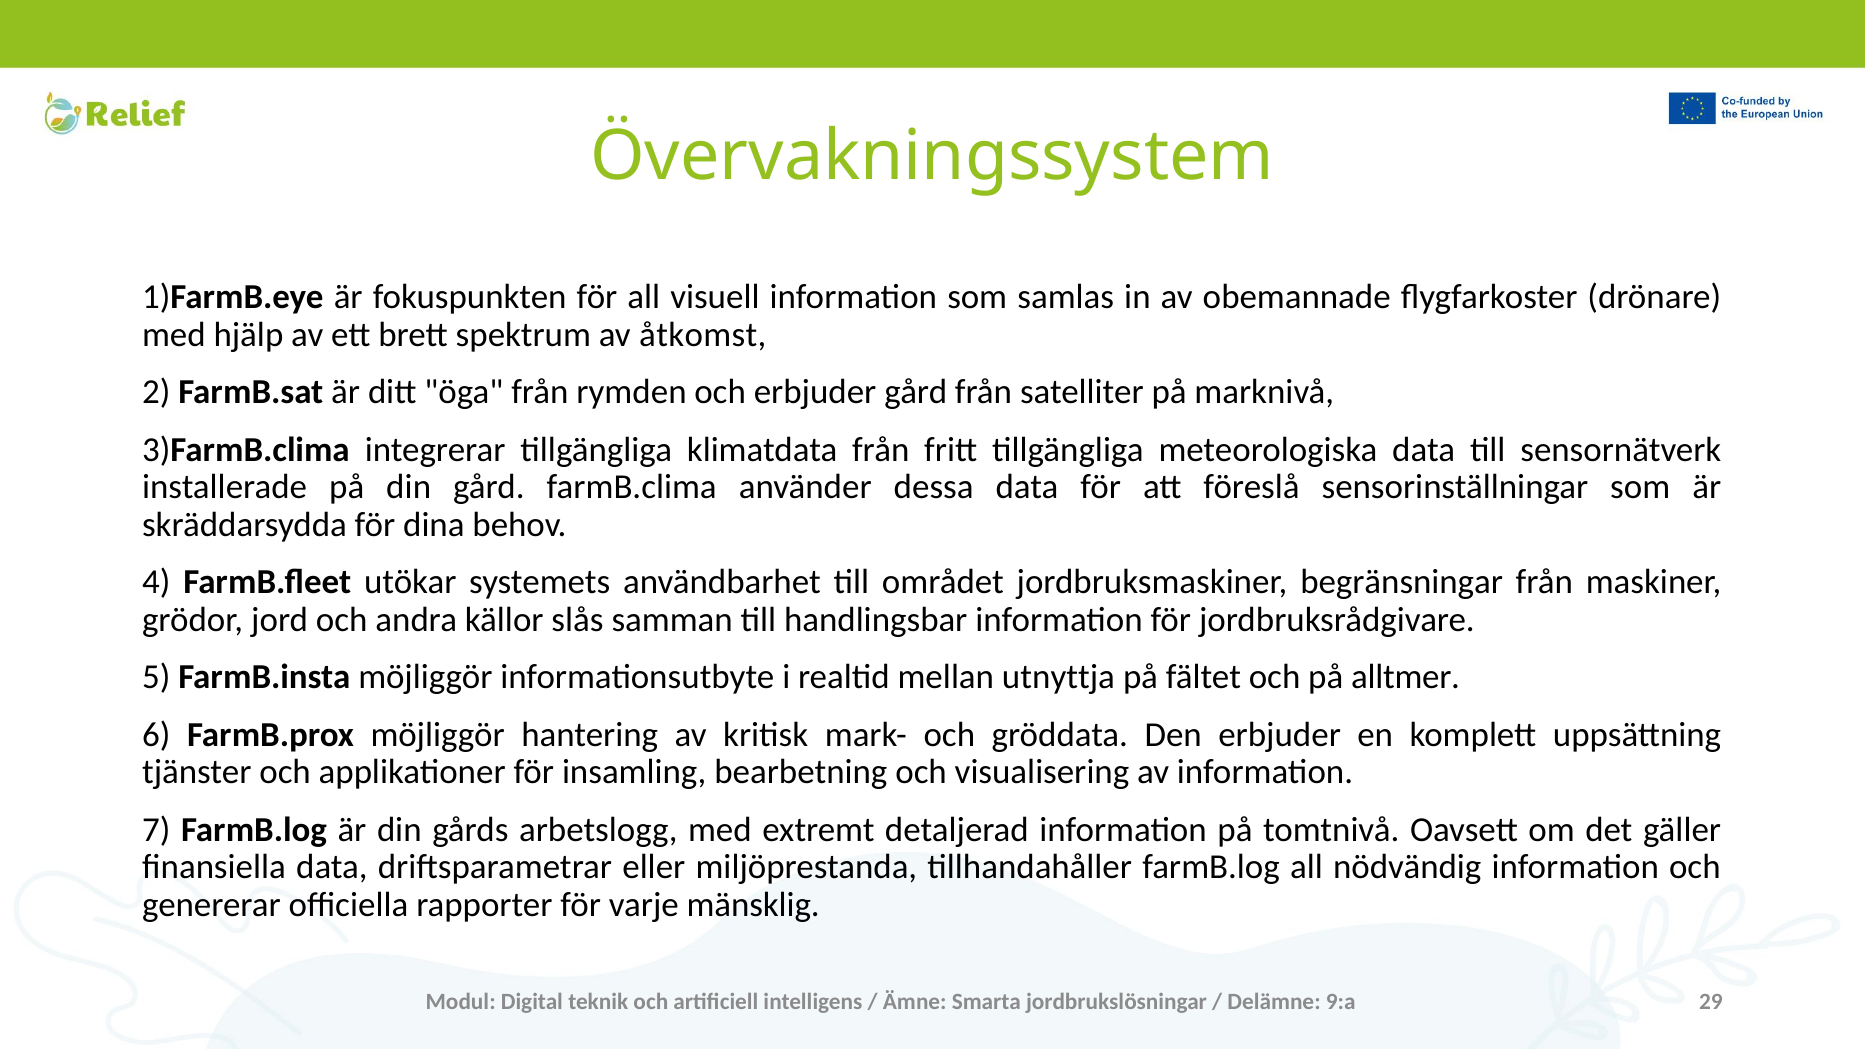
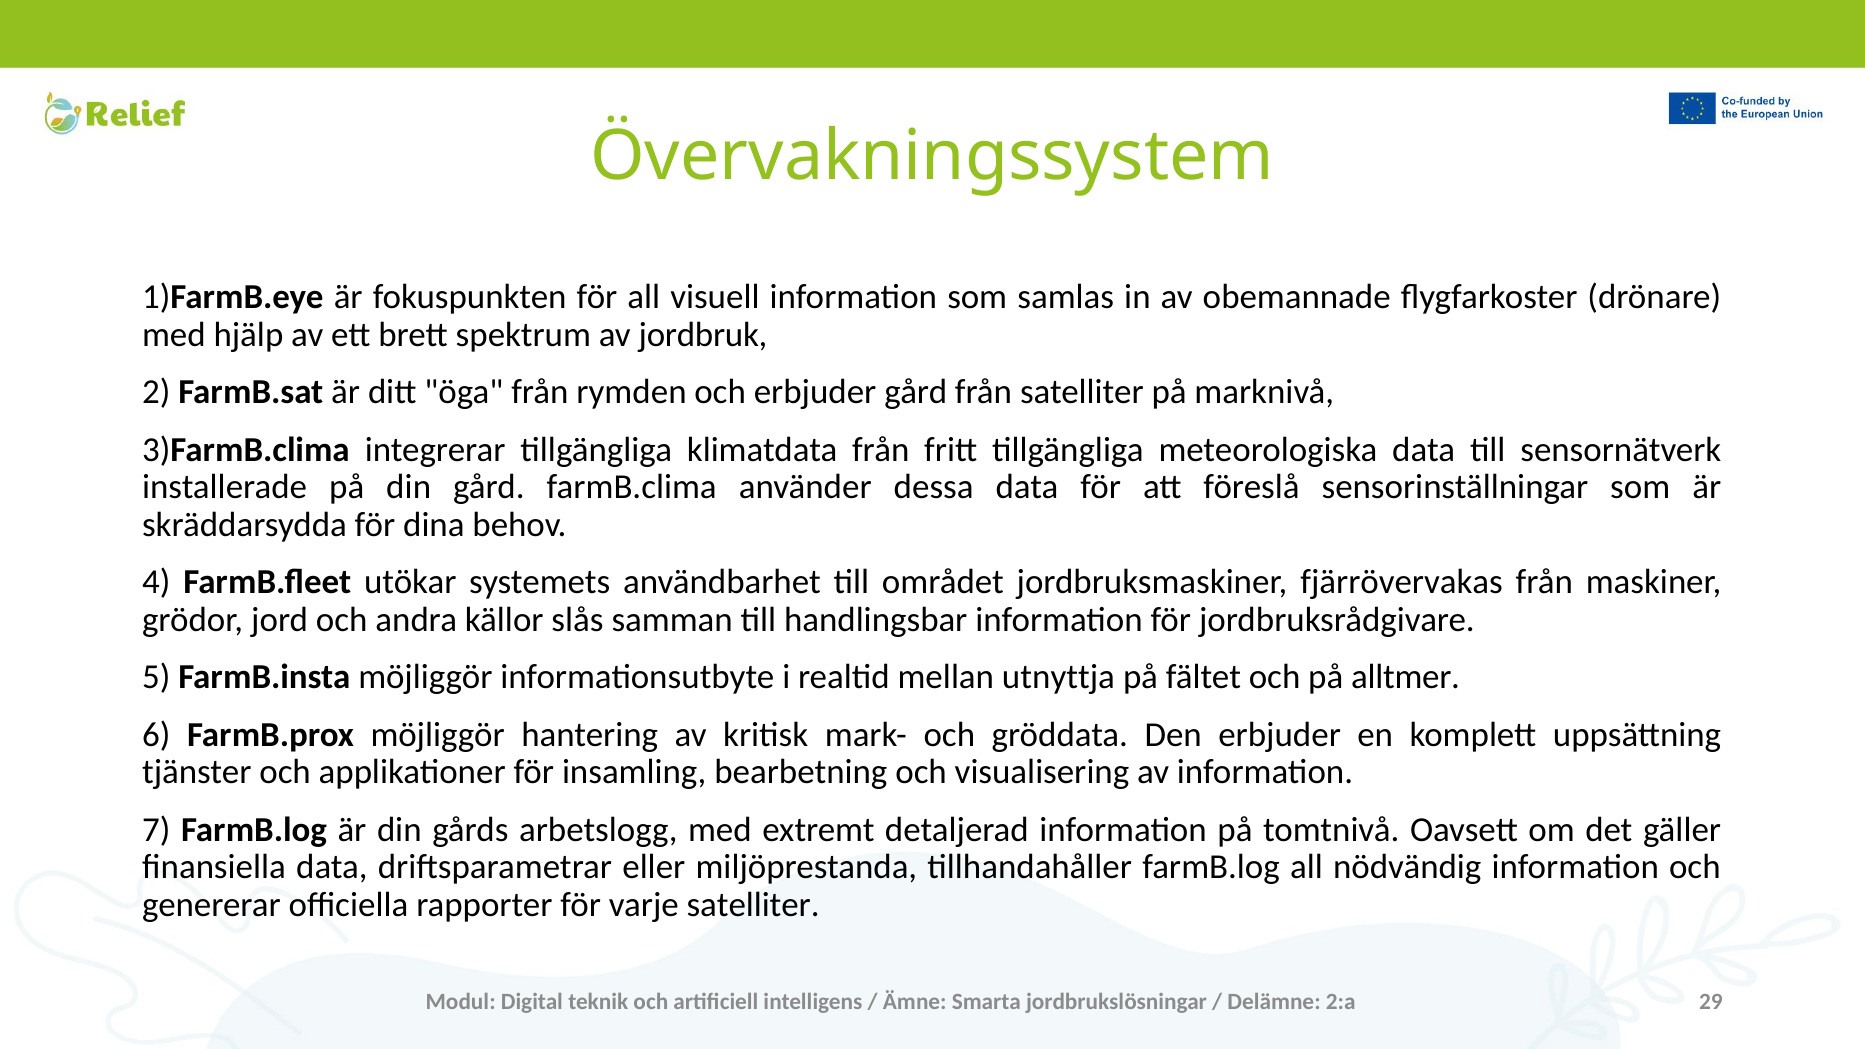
åtkomst: åtkomst -> jordbruk
begränsningar: begränsningar -> fjärrövervakas
varje mänsklig: mänsklig -> satelliter
9:a: 9:a -> 2:a
